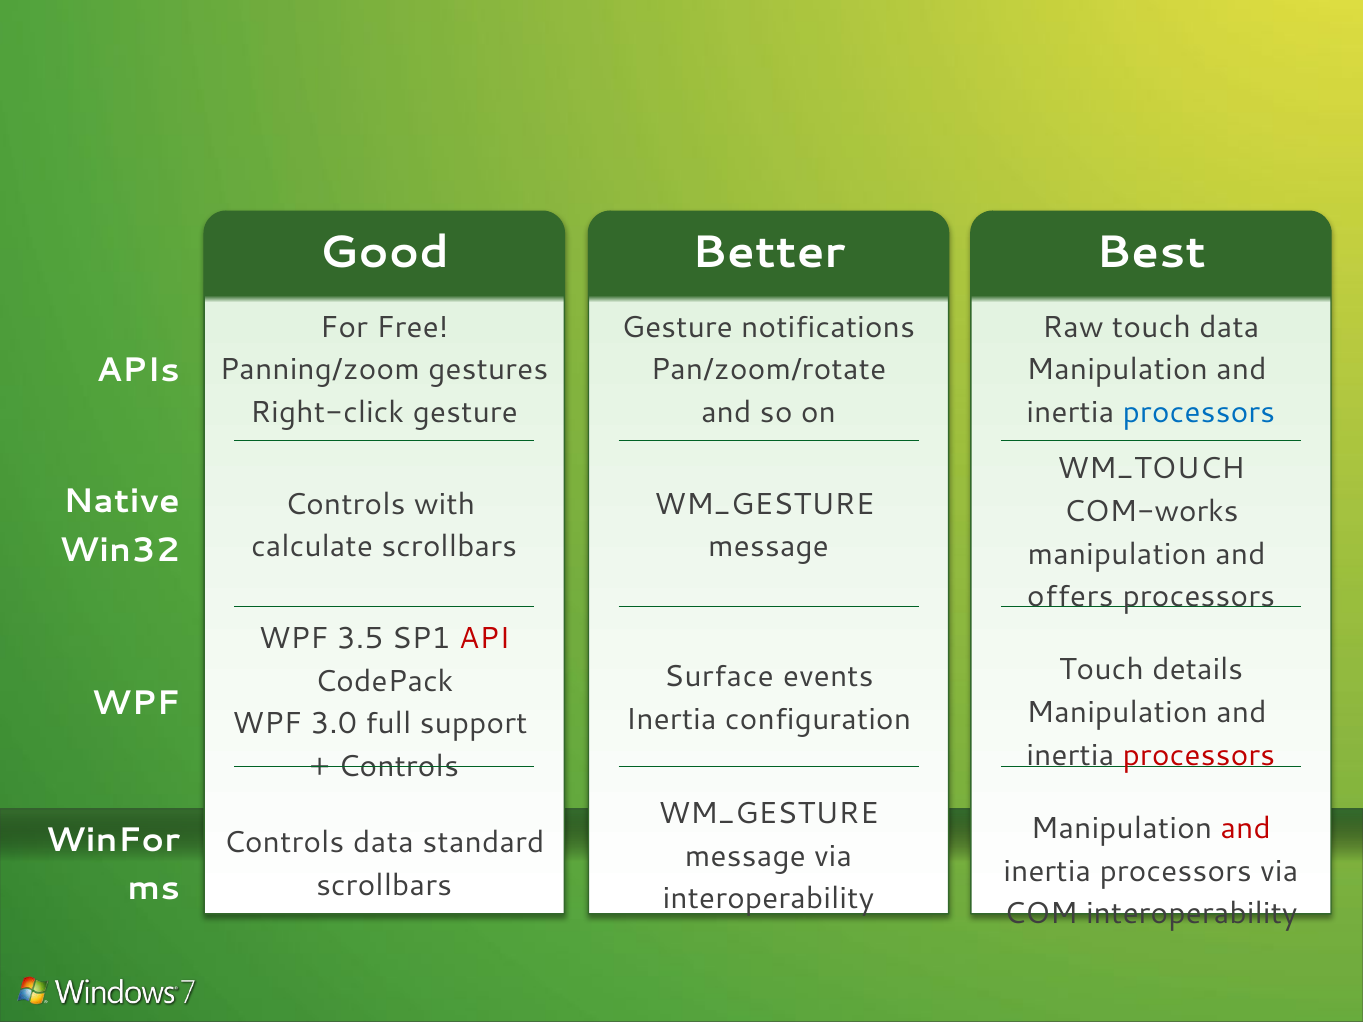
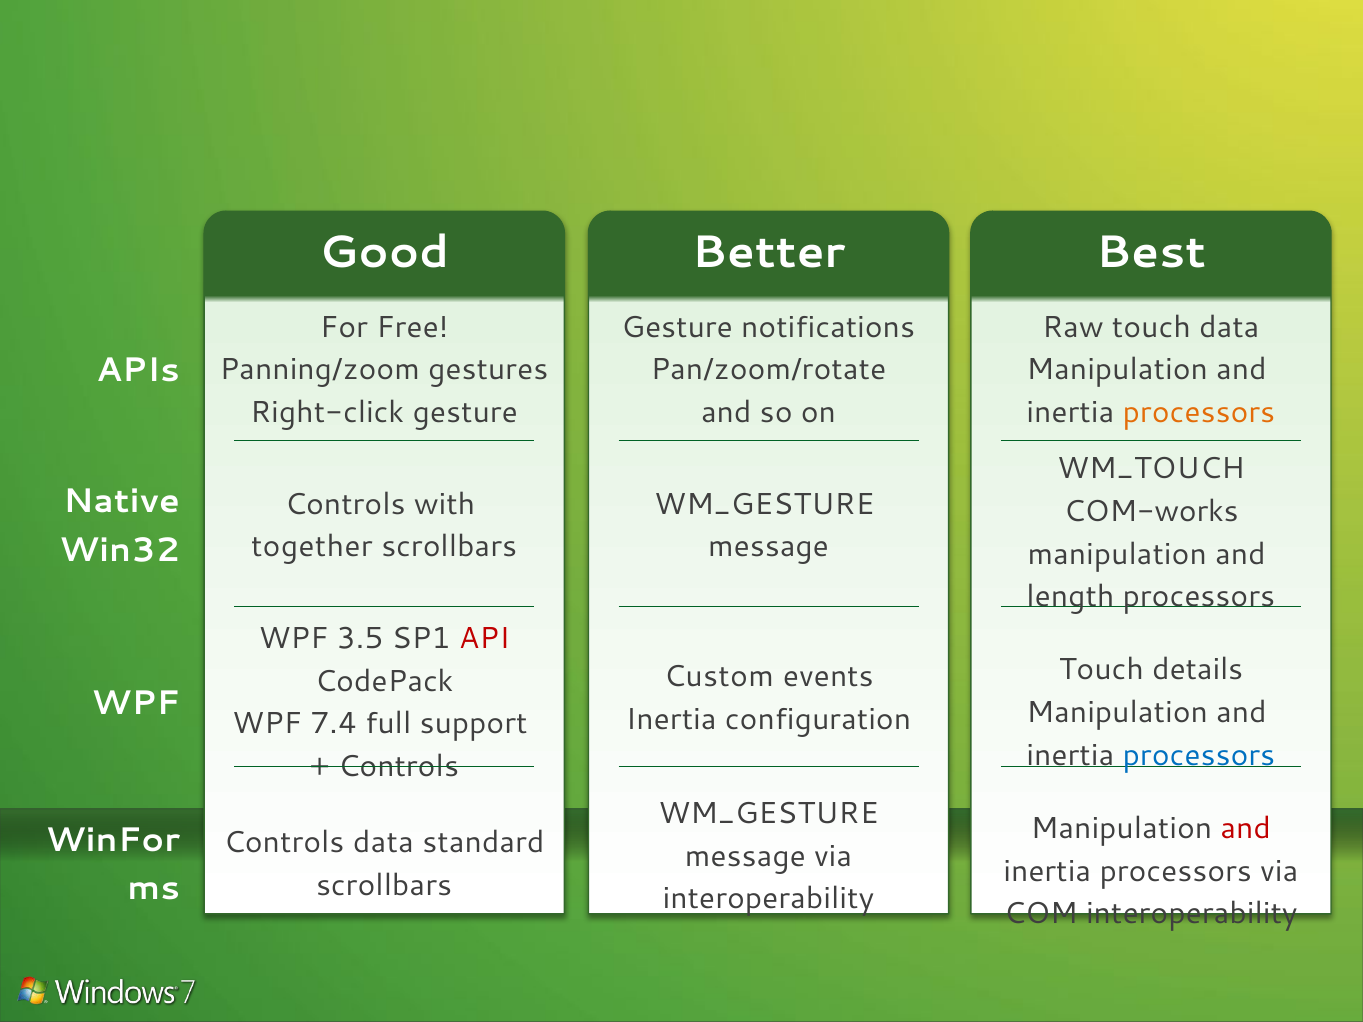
processors at (1199, 413) colour: blue -> orange
calculate: calculate -> together
offers: offers -> length
Surface: Surface -> Custom
3.0: 3.0 -> 7.4
processors at (1199, 756) colour: red -> blue
